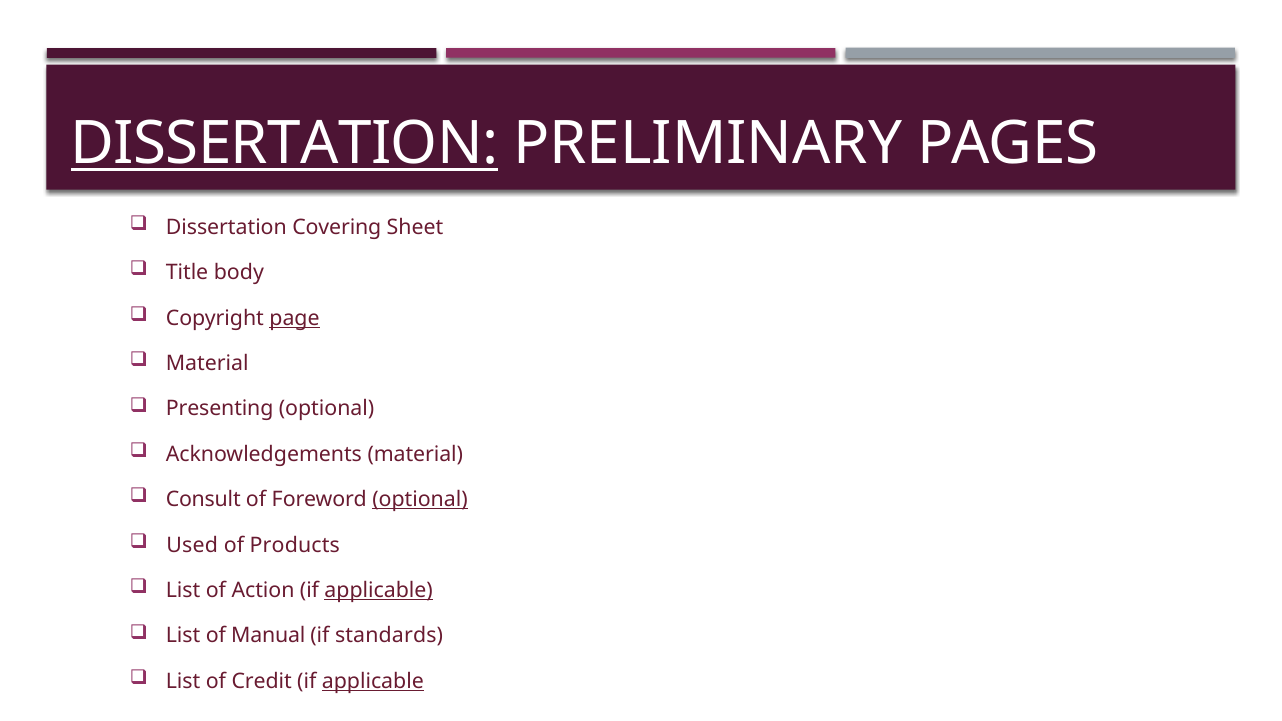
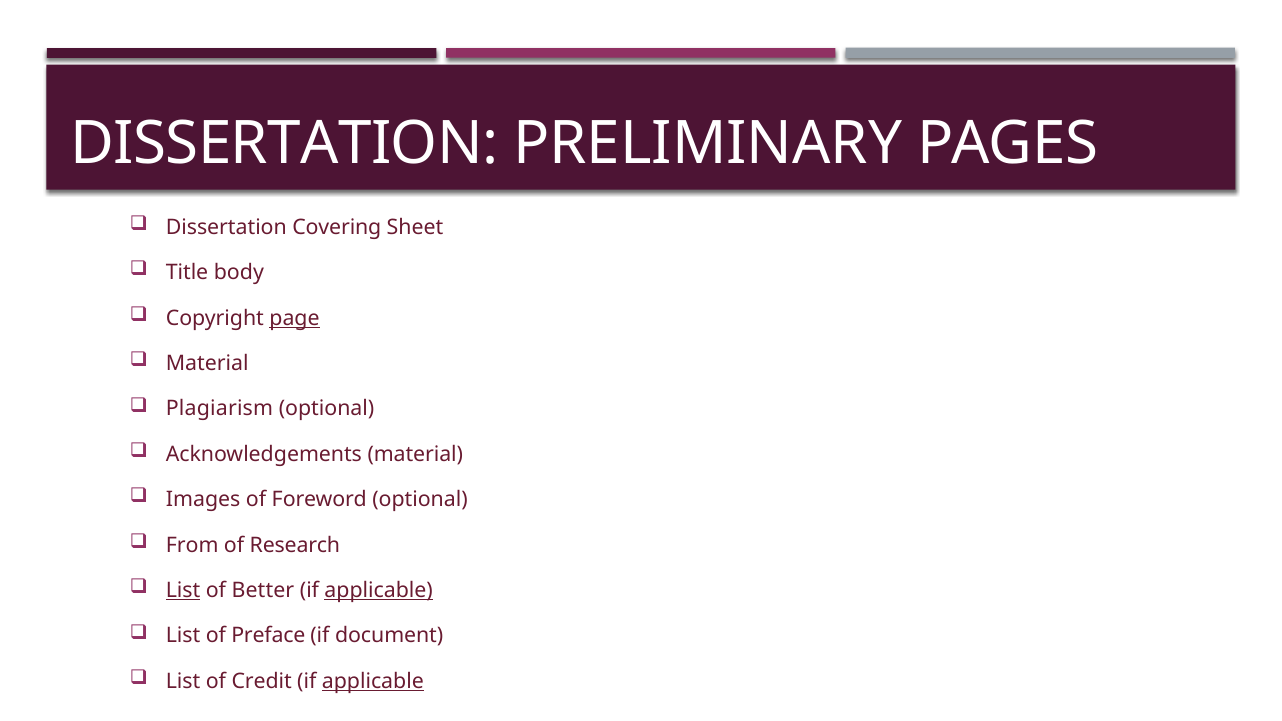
DISSERTATION at (284, 144) underline: present -> none
Presenting: Presenting -> Plagiarism
Consult: Consult -> Images
optional at (420, 500) underline: present -> none
Used: Used -> From
Products: Products -> Research
List at (183, 590) underline: none -> present
Action: Action -> Better
Manual: Manual -> Preface
standards: standards -> document
